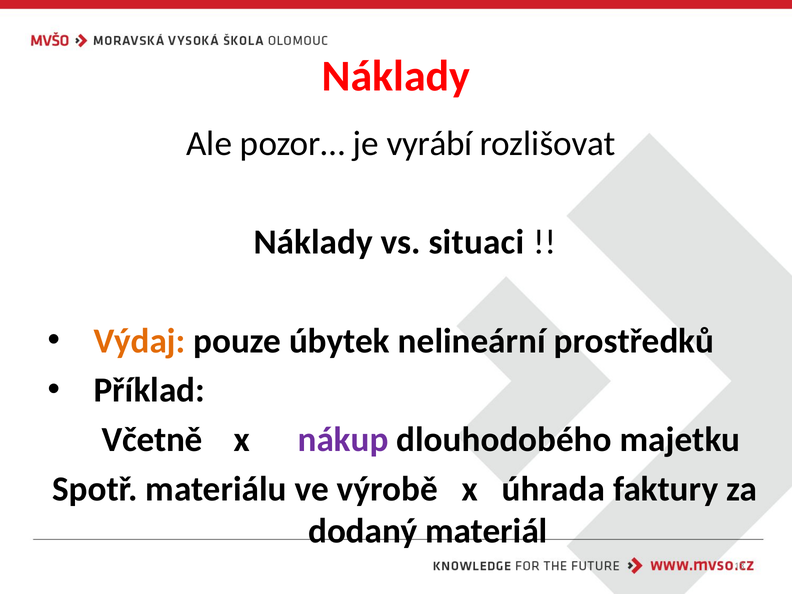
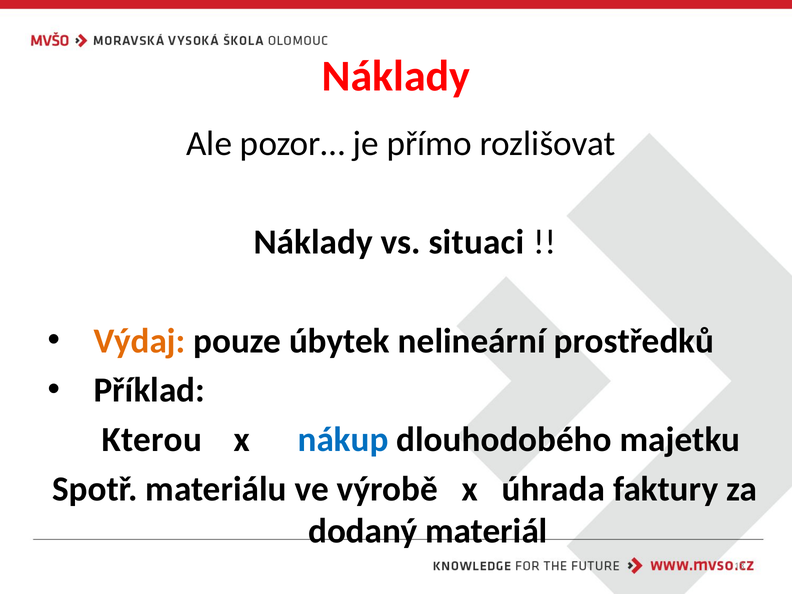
vyrábí: vyrábí -> přímo
Včetně: Včetně -> Kterou
nákup colour: purple -> blue
